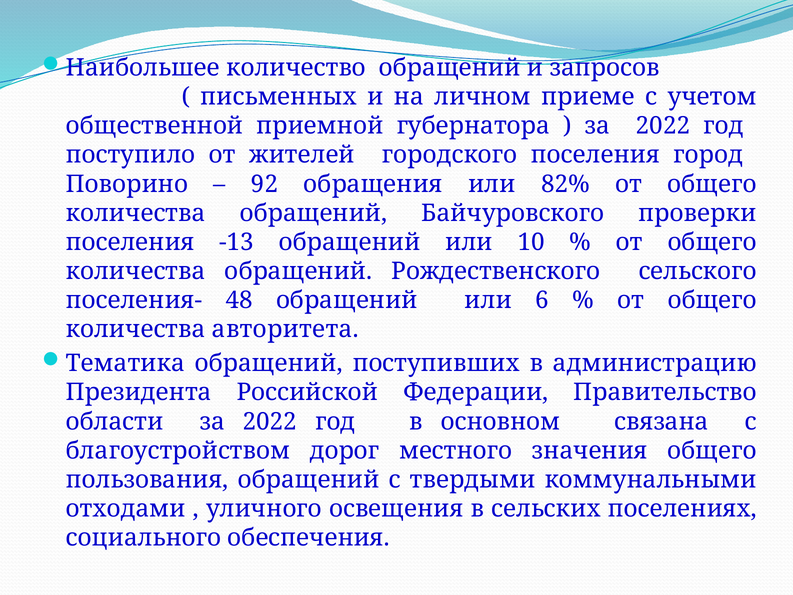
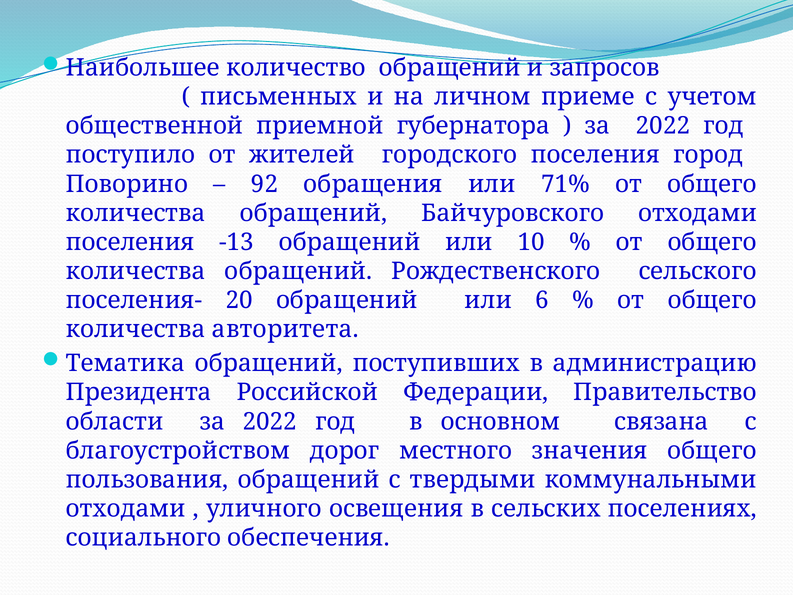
82%: 82% -> 71%
Байчуровского проверки: проверки -> отходами
48: 48 -> 20
